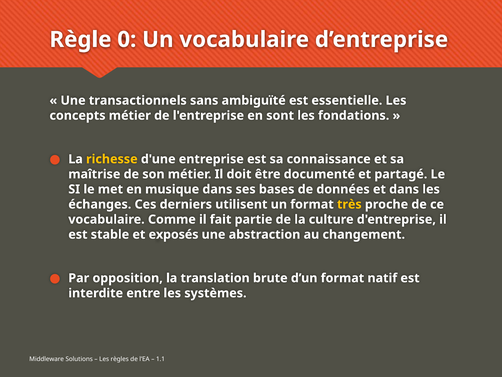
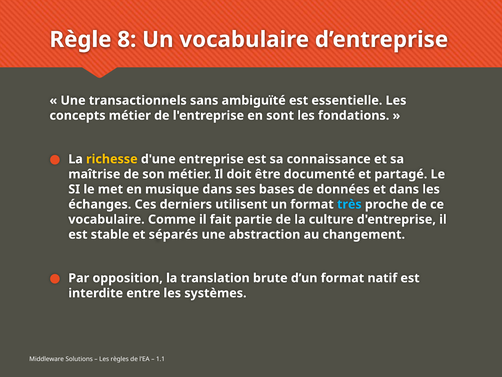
0: 0 -> 8
très colour: yellow -> light blue
exposés: exposés -> séparés
